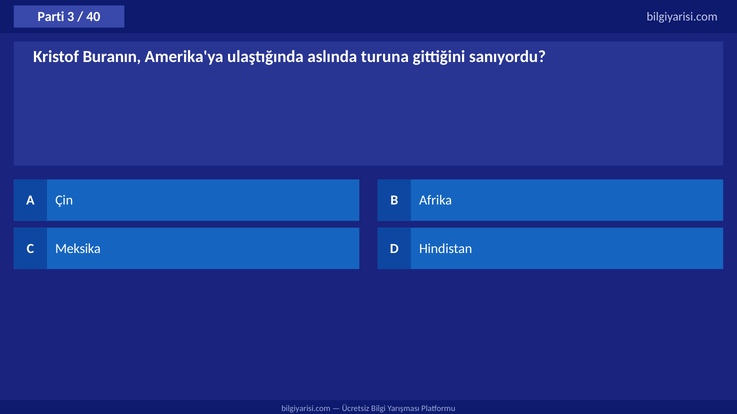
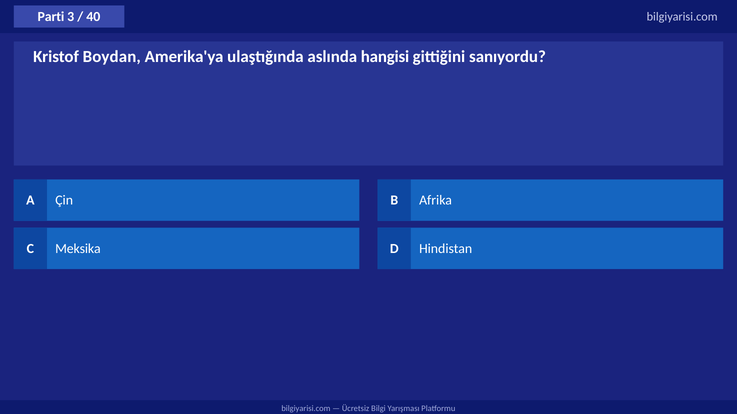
Buranın: Buranın -> Boydan
turuna: turuna -> hangisi
